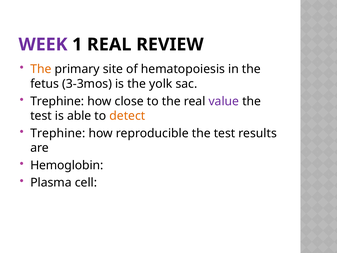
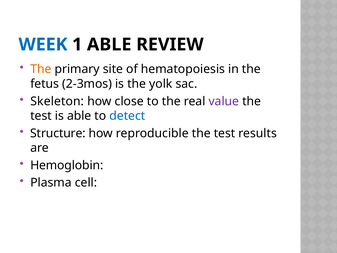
WEEK colour: purple -> blue
1 REAL: REAL -> ABLE
3-3mos: 3-3mos -> 2-3mos
Trephine at (57, 101): Trephine -> Skeleton
detect colour: orange -> blue
Trephine at (58, 133): Trephine -> Structure
